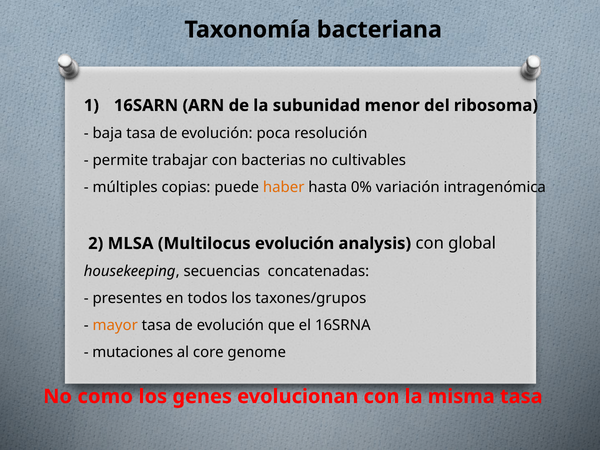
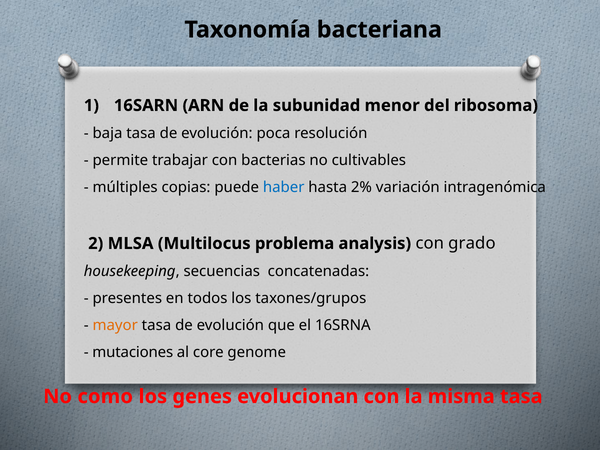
haber colour: orange -> blue
0%: 0% -> 2%
Multilocus evolución: evolución -> problema
global: global -> grado
